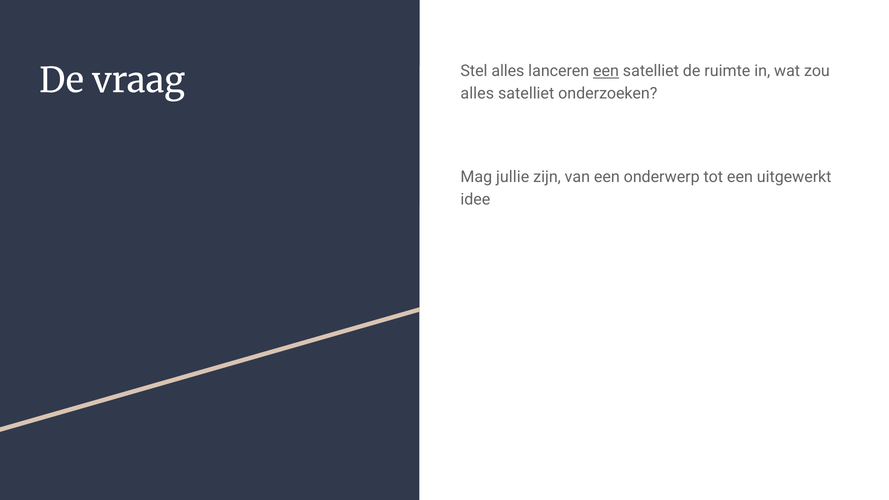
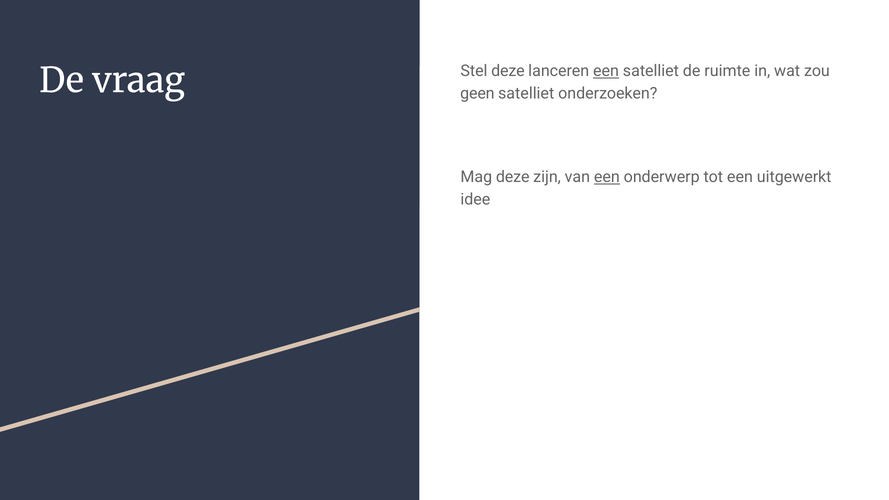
Stel alles: alles -> deze
alles at (477, 93): alles -> geen
Mag jullie: jullie -> deze
een at (607, 177) underline: none -> present
